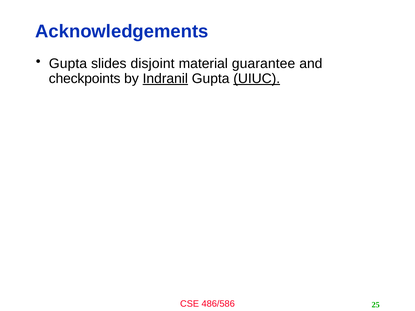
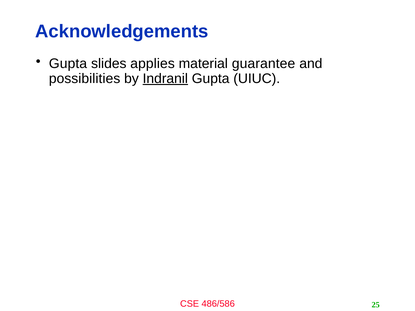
disjoint: disjoint -> applies
checkpoints: checkpoints -> possibilities
UIUC underline: present -> none
